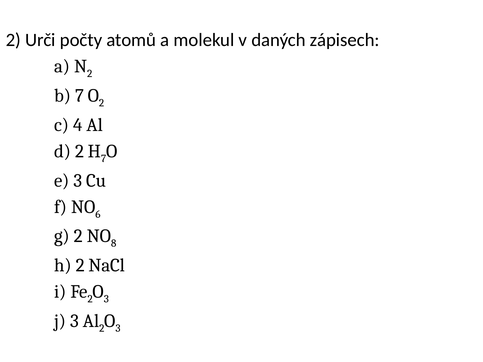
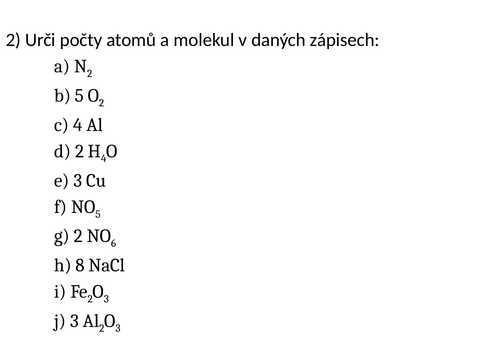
b 7: 7 -> 5
H 7: 7 -> 4
6 at (98, 214): 6 -> 5
8: 8 -> 6
h 2: 2 -> 8
